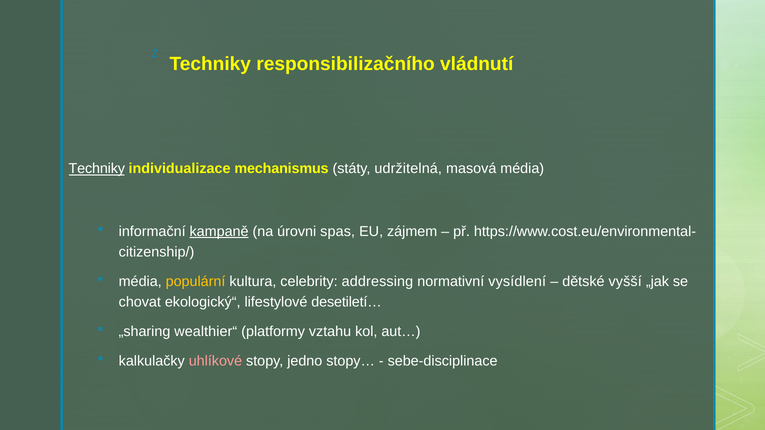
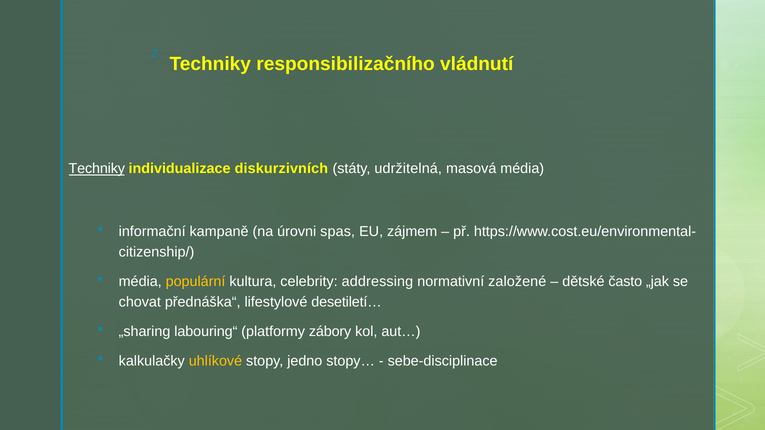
mechanismus: mechanismus -> diskurzivních
kampaně underline: present -> none
vysídlení: vysídlení -> založené
vyšší: vyšší -> často
ekologický“: ekologický“ -> přednáška“
wealthier“: wealthier“ -> labouring“
vztahu: vztahu -> zábory
uhlíkové colour: pink -> yellow
